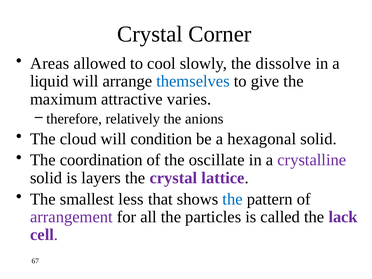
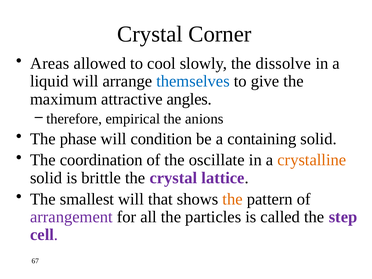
varies: varies -> angles
relatively: relatively -> empirical
cloud: cloud -> phase
hexagonal: hexagonal -> containing
crystalline colour: purple -> orange
layers: layers -> brittle
smallest less: less -> will
the at (233, 199) colour: blue -> orange
lack: lack -> step
